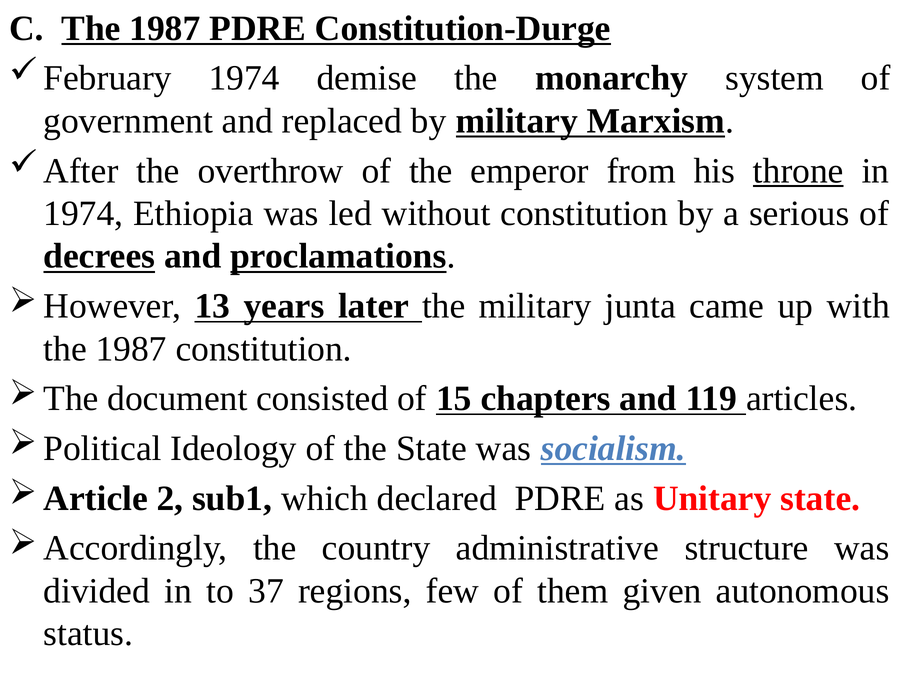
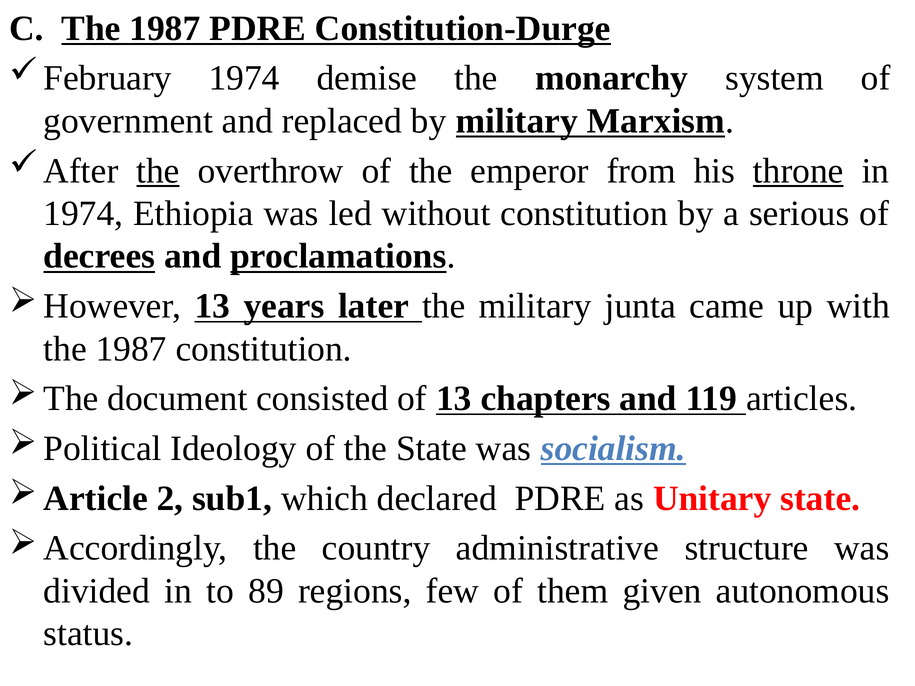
the at (158, 171) underline: none -> present
of 15: 15 -> 13
37: 37 -> 89
